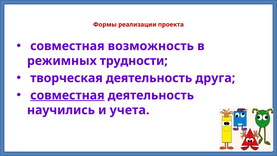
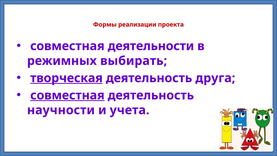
возможность: возможность -> деятельности
трудности: трудности -> выбирать
творческая underline: none -> present
научились: научились -> научности
